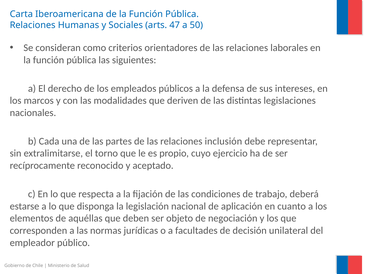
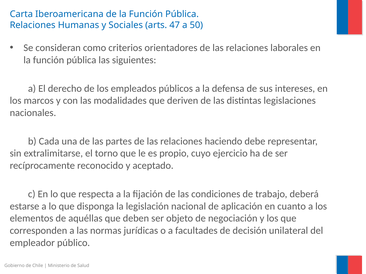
inclusión: inclusión -> haciendo
